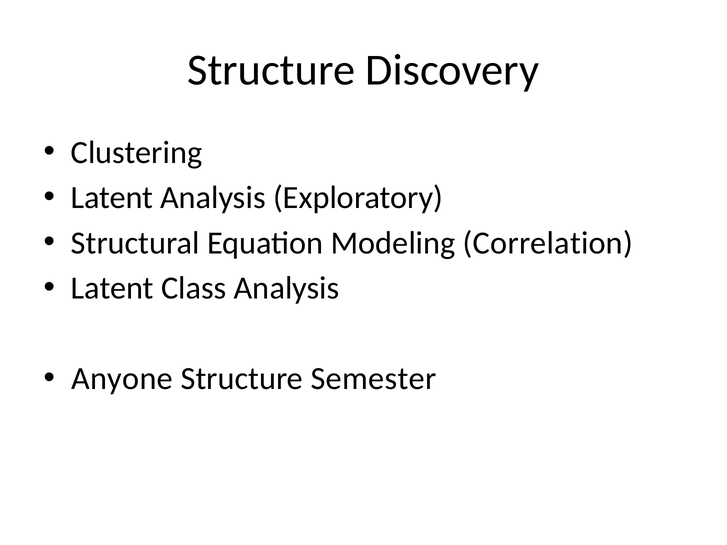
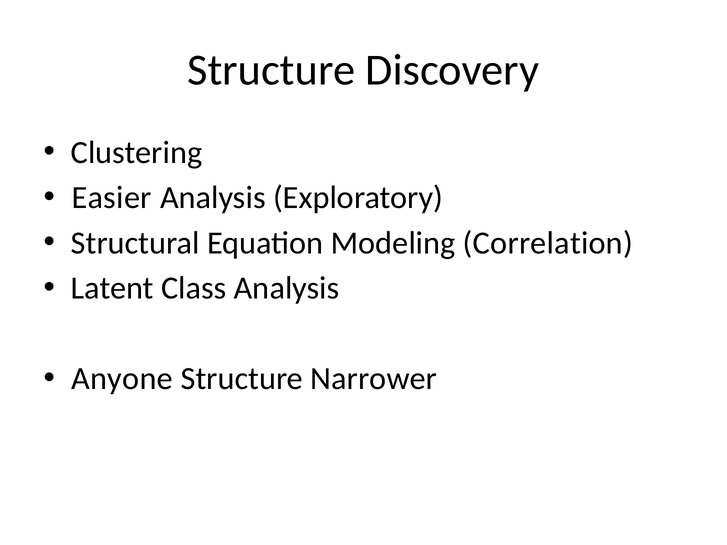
Latent at (112, 198): Latent -> Easier
Semester: Semester -> Narrower
